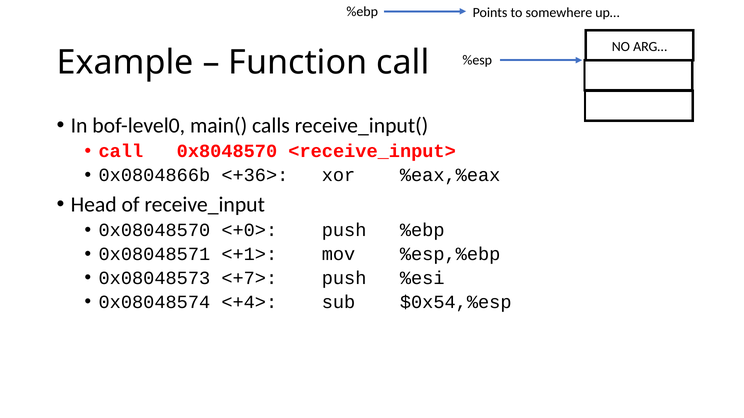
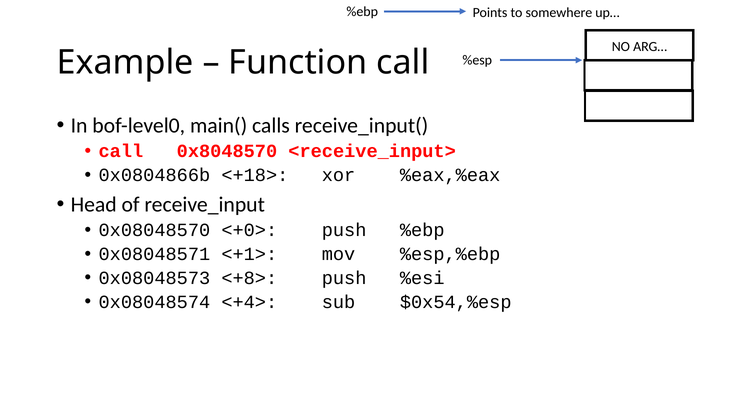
<+36>: <+36> -> <+18>
<+7>: <+7> -> <+8>
